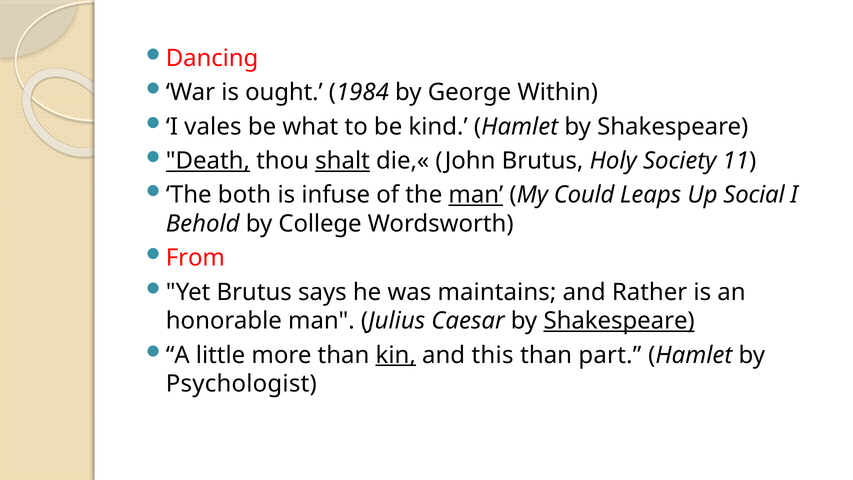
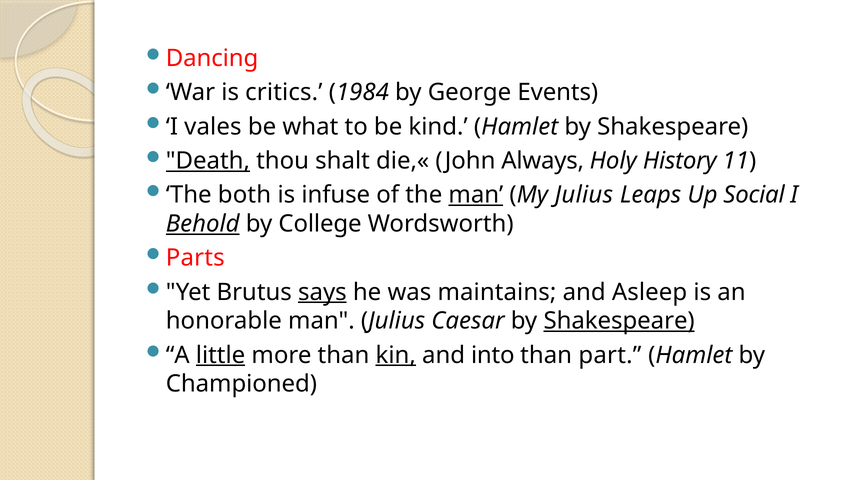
ought: ought -> critics
Within: Within -> Events
shalt underline: present -> none
John Brutus: Brutus -> Always
Society: Society -> History
My Could: Could -> Julius
Behold underline: none -> present
From: From -> Parts
says underline: none -> present
Rather: Rather -> Asleep
little underline: none -> present
this: this -> into
Psychologist: Psychologist -> Championed
